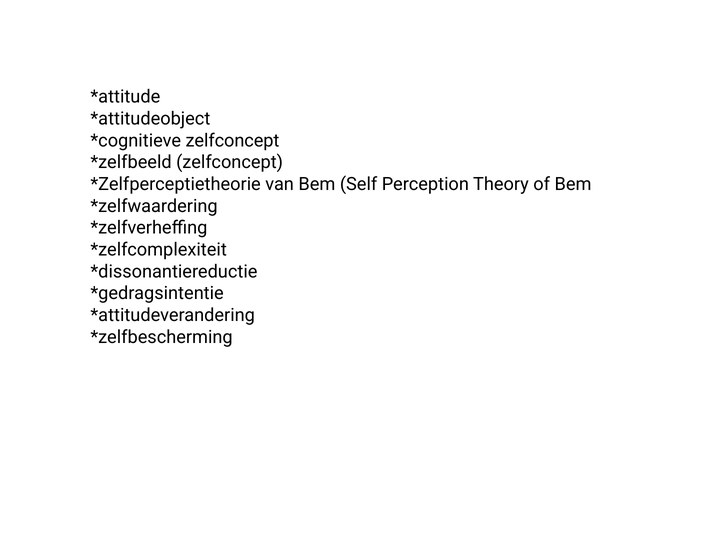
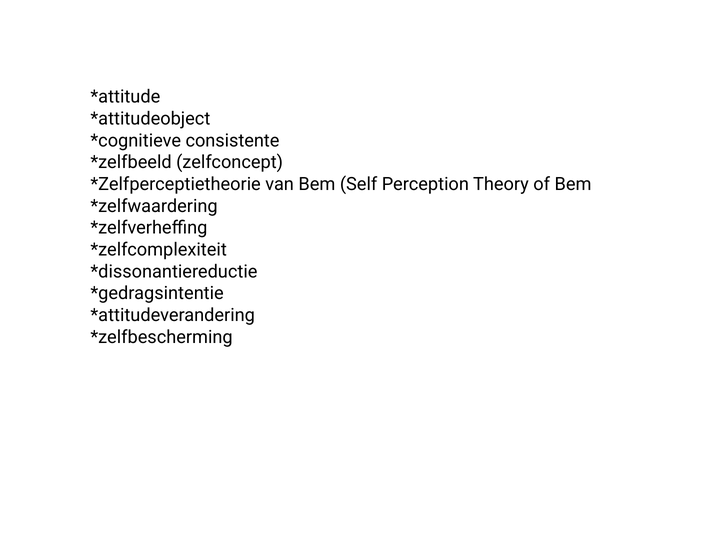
zelfconcept at (232, 141): zelfconcept -> consistente
